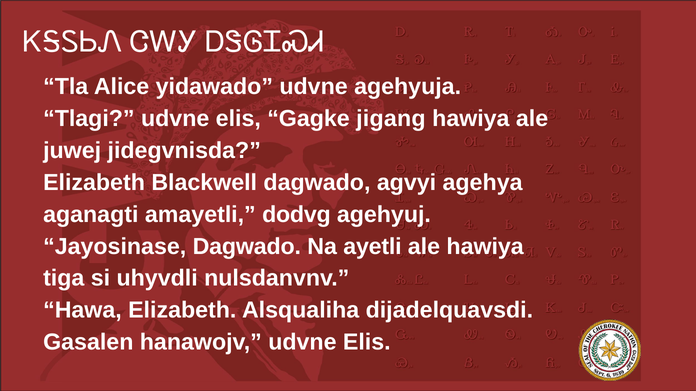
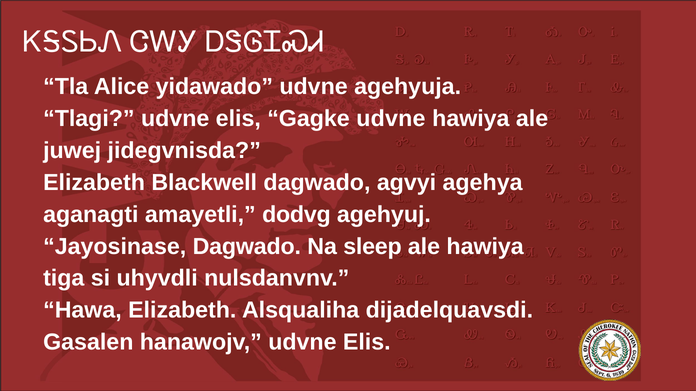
Gagke jigang: jigang -> udvne
ayetli: ayetli -> sleep
